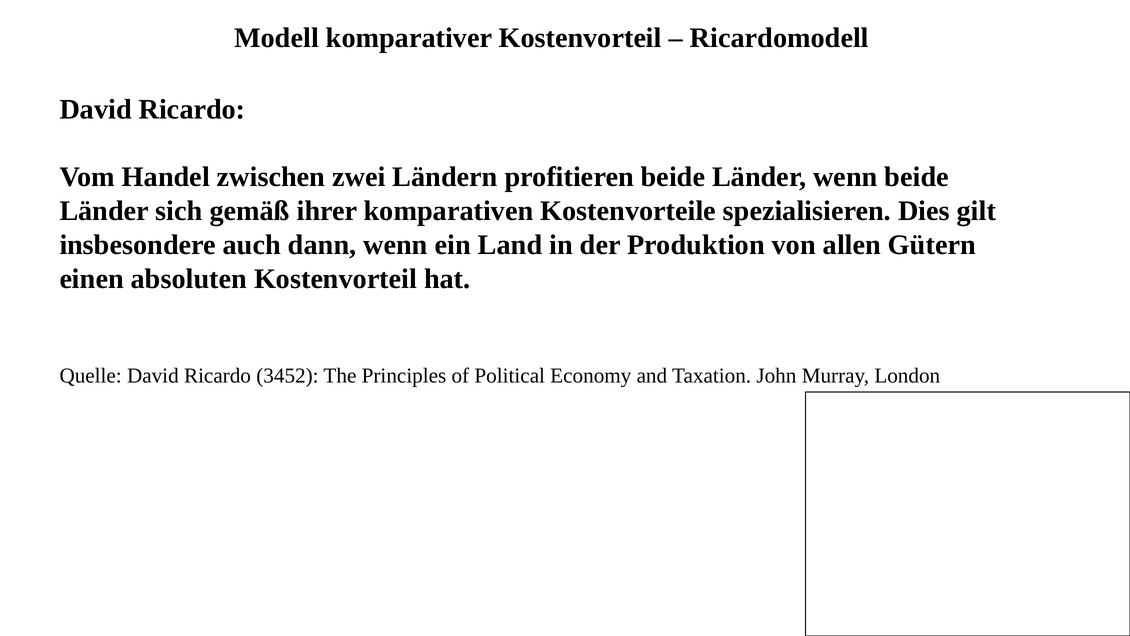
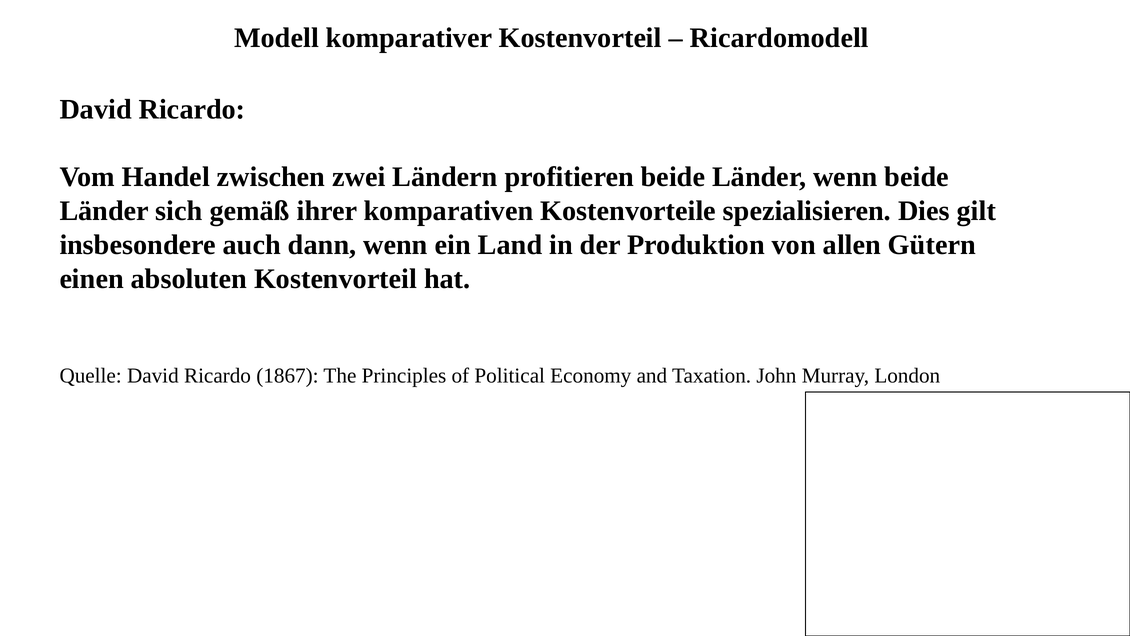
3452: 3452 -> 1867
